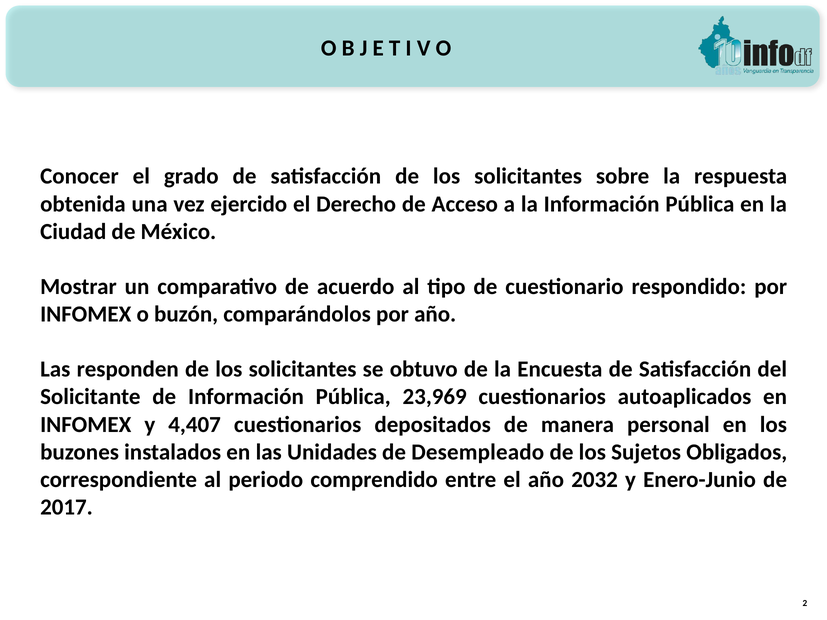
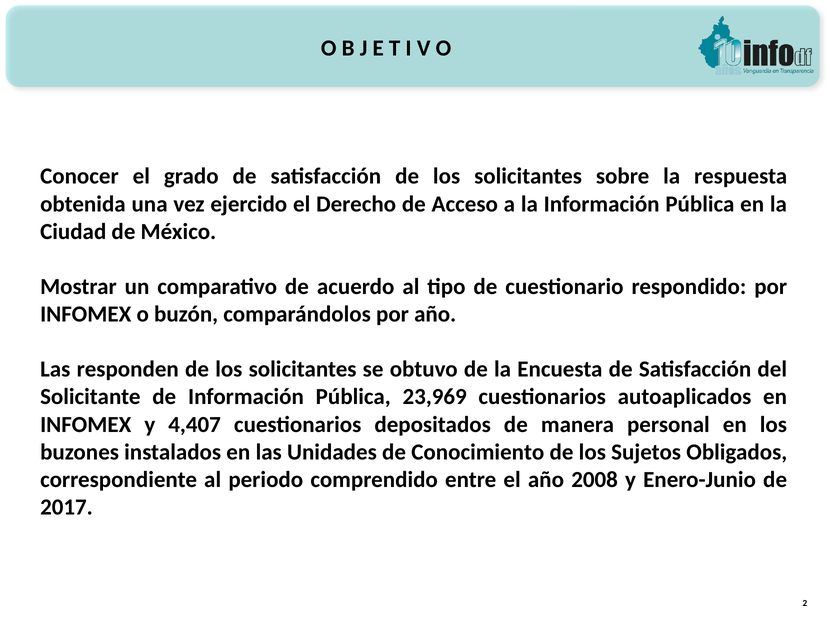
Desempleado: Desempleado -> Conocimiento
2032: 2032 -> 2008
